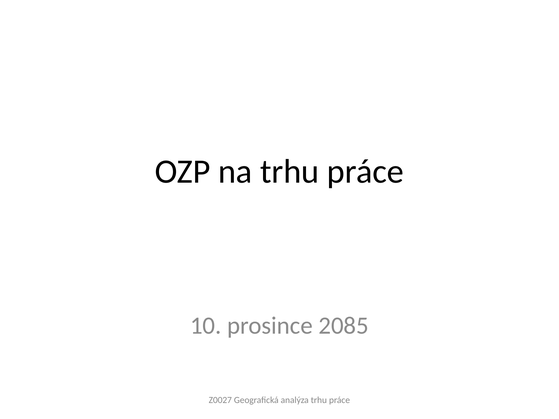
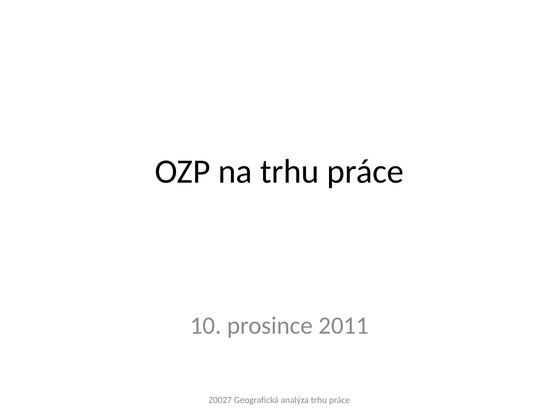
2085: 2085 -> 2011
